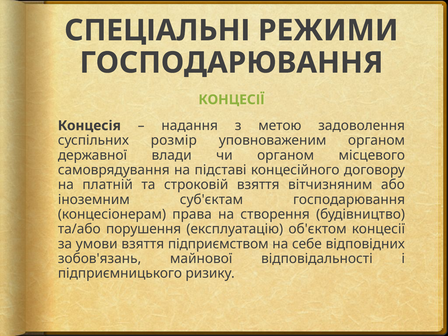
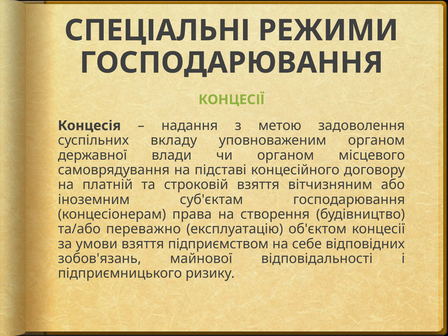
розмір: розмір -> вкладу
порушення: порушення -> переважно
